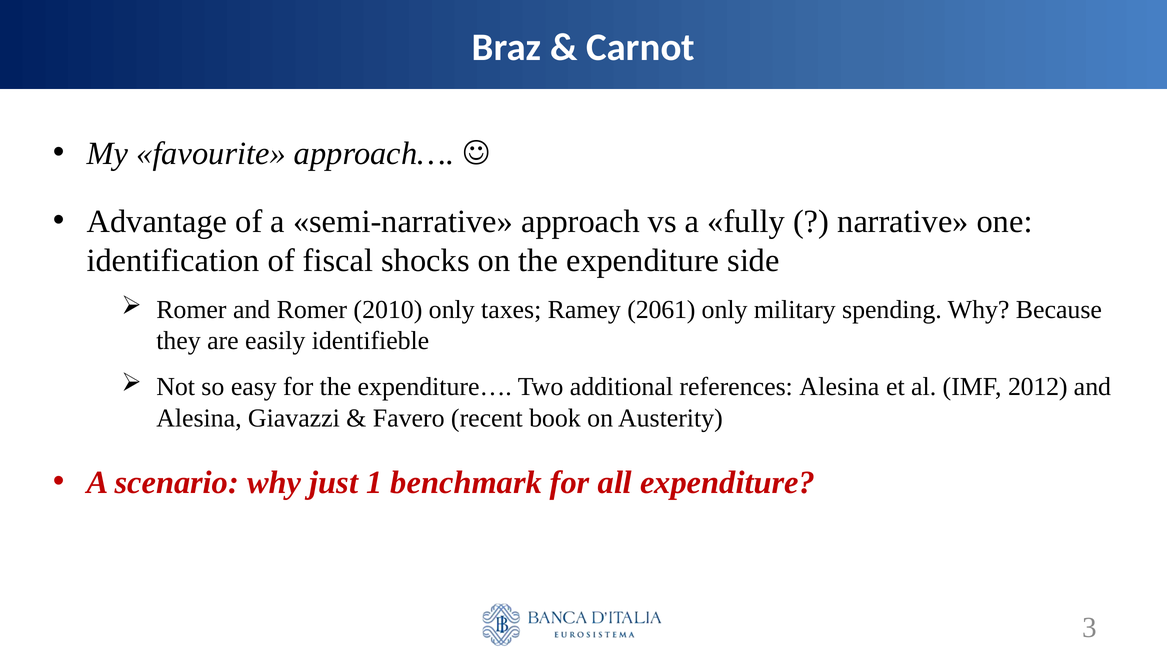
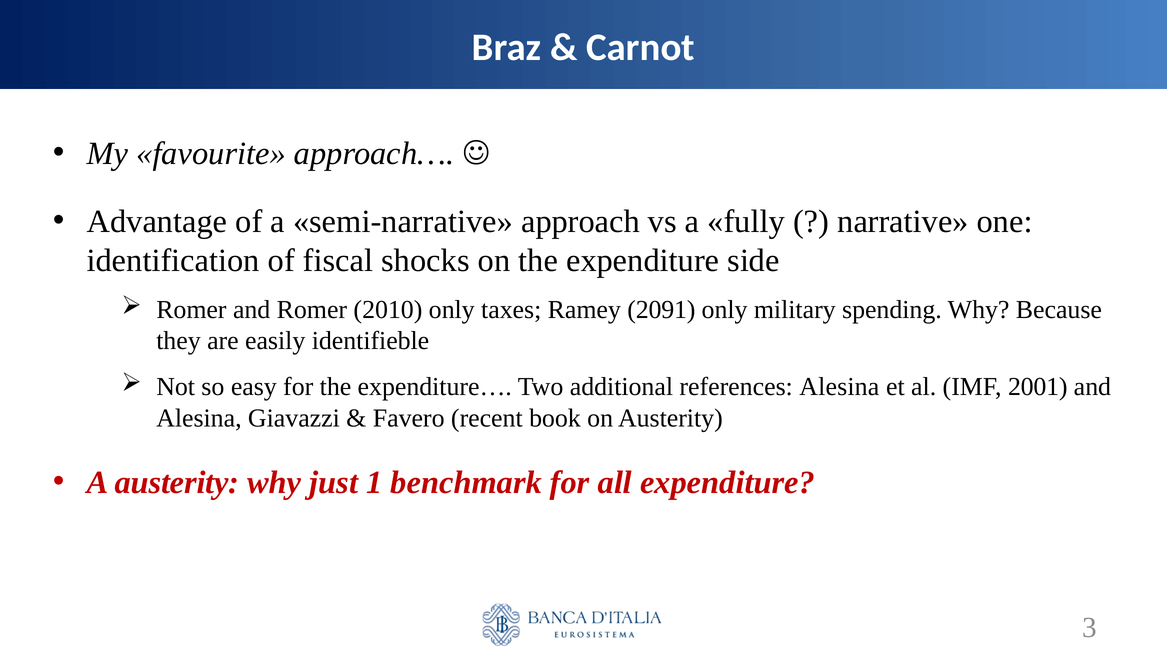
2061: 2061 -> 2091
2012: 2012 -> 2001
A scenario: scenario -> austerity
